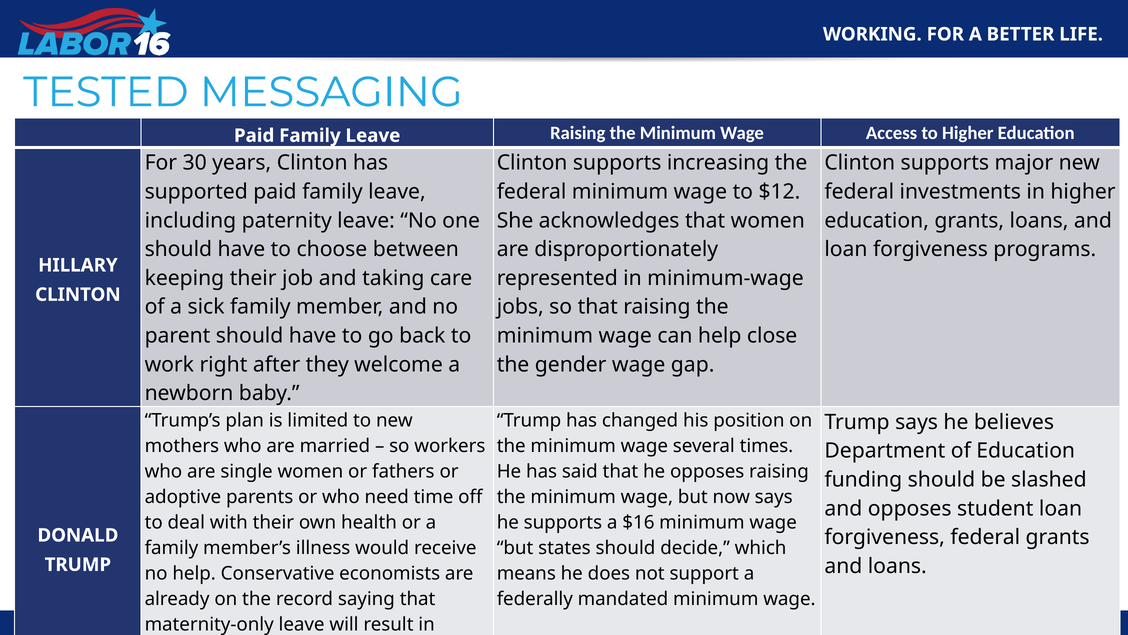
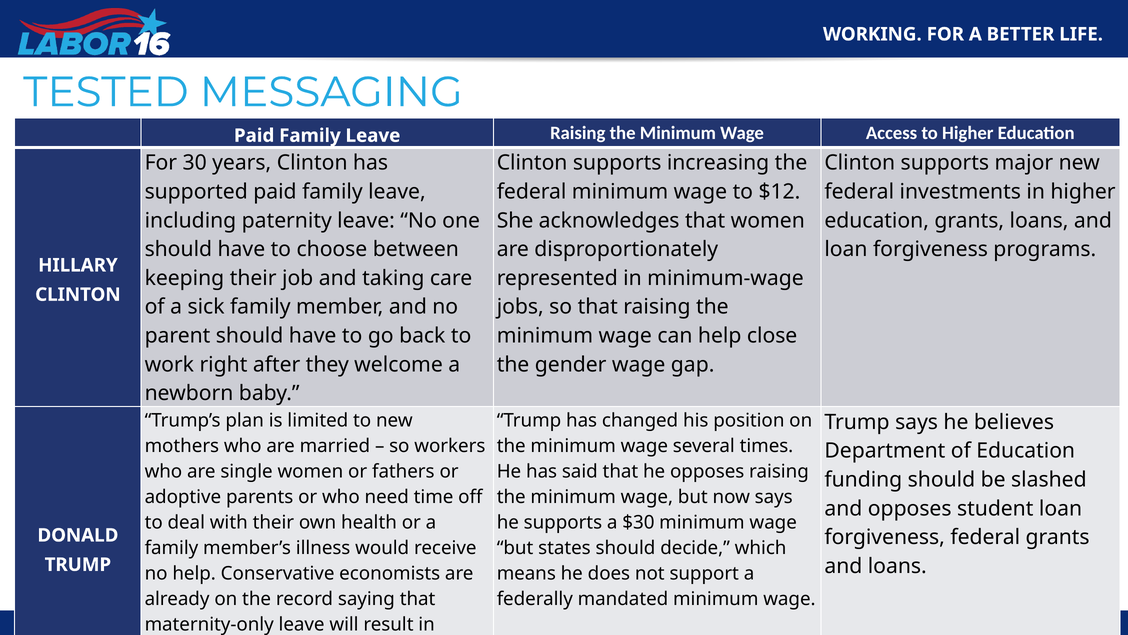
$16: $16 -> $30
